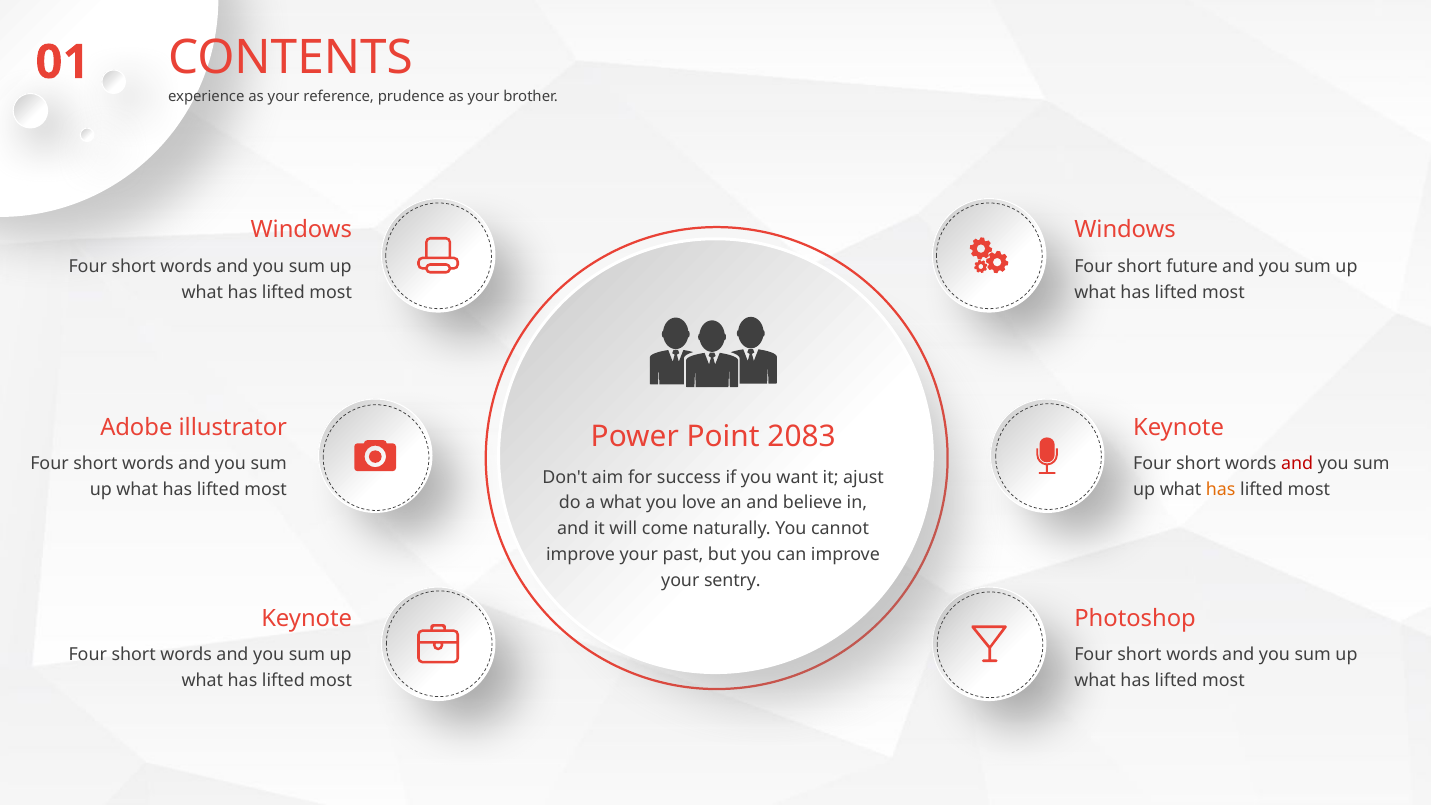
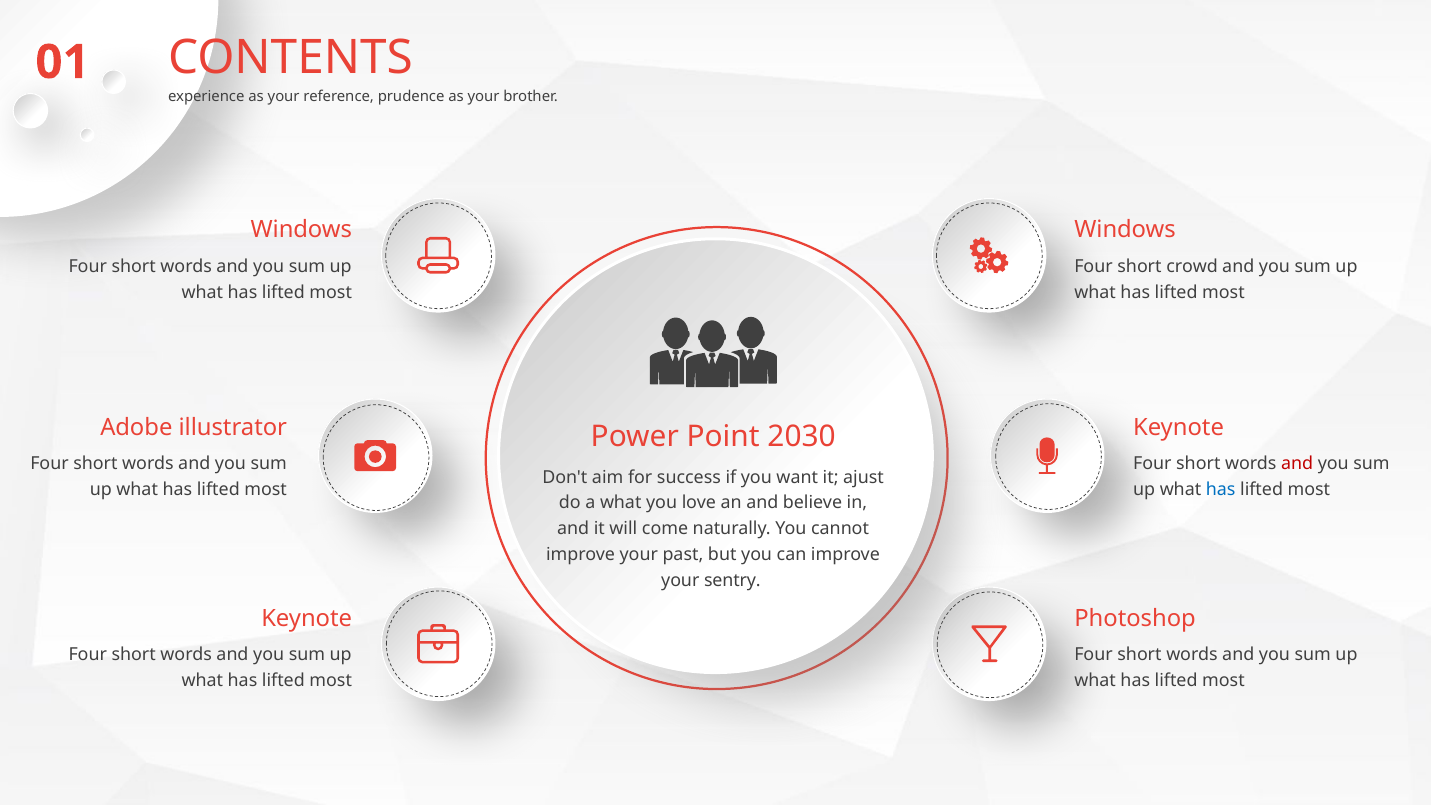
future: future -> crowd
2083: 2083 -> 2030
has at (1221, 490) colour: orange -> blue
